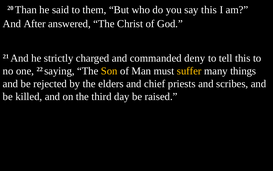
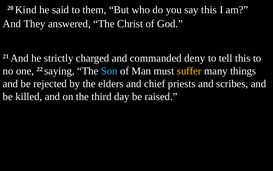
Than: Than -> Kind
After: After -> They
Son colour: yellow -> light blue
